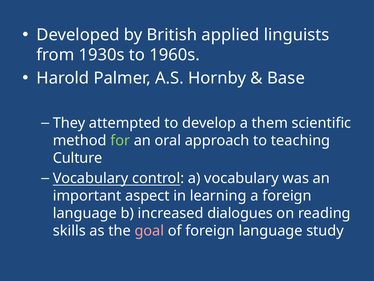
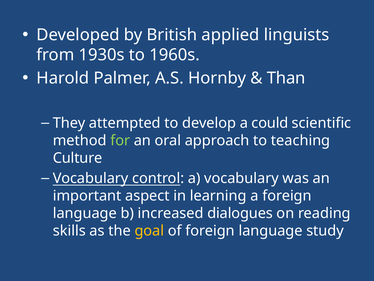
Base: Base -> Than
them: them -> could
goal colour: pink -> yellow
